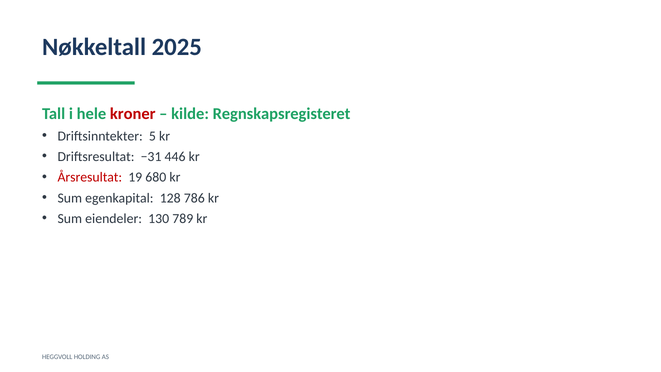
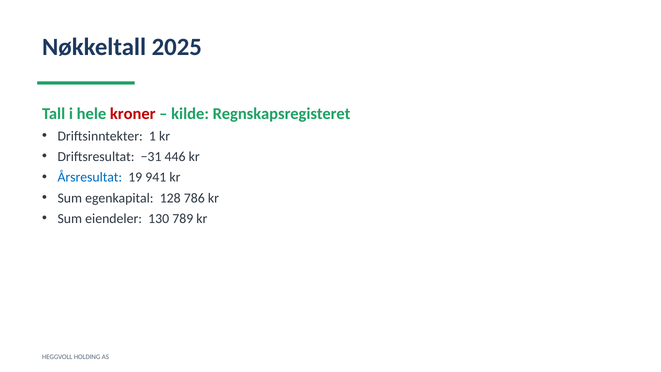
5: 5 -> 1
Årsresultat colour: red -> blue
680: 680 -> 941
